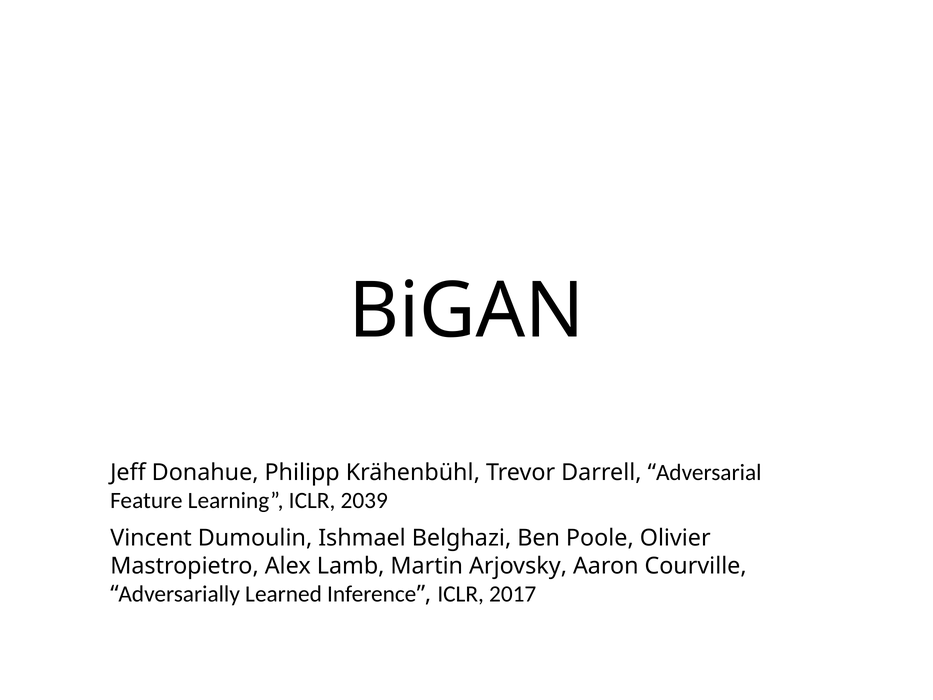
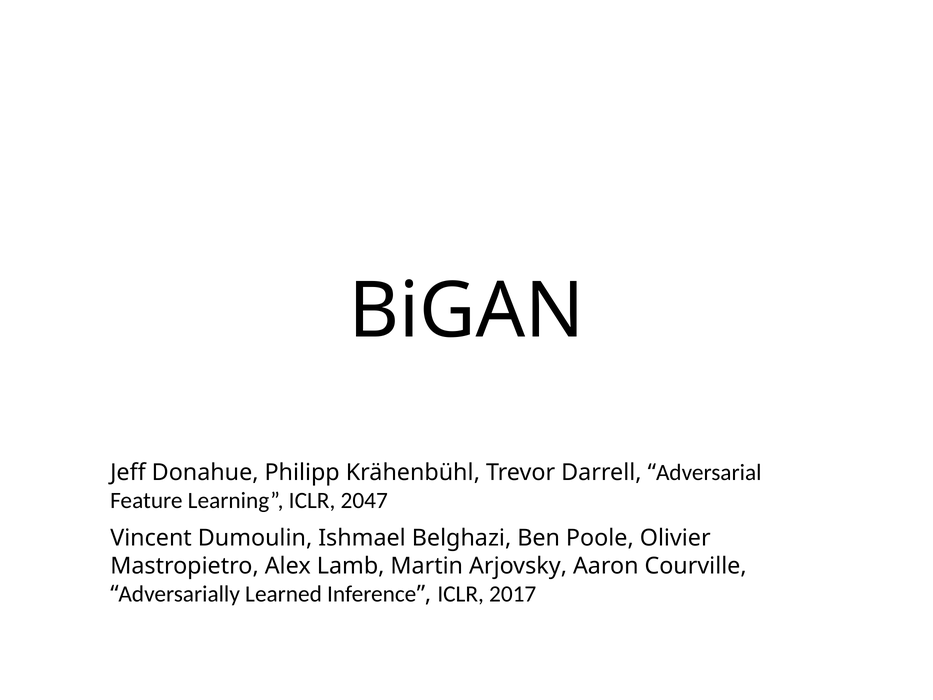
2039: 2039 -> 2047
